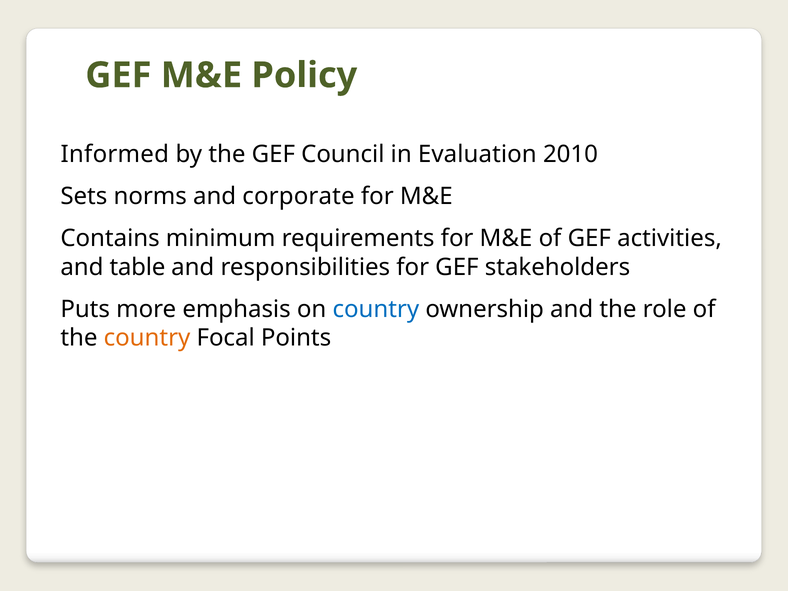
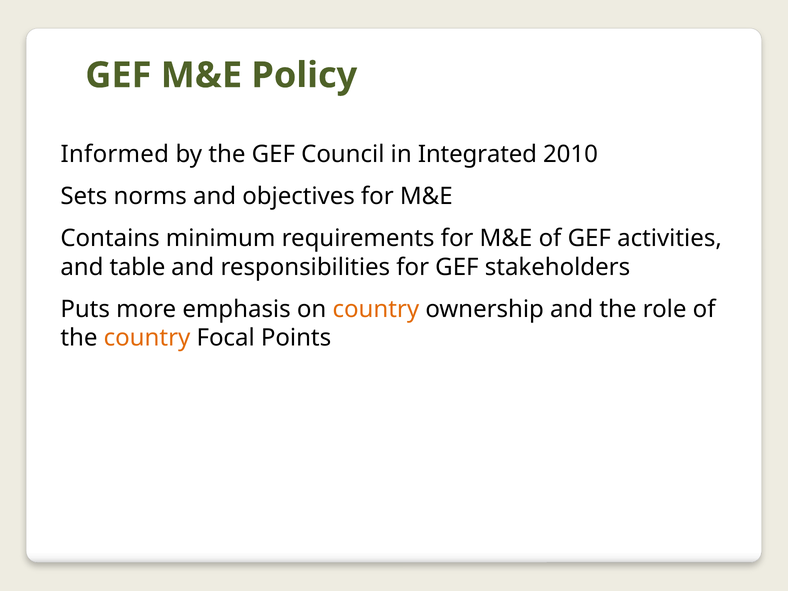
Evaluation: Evaluation -> Integrated
corporate: corporate -> objectives
country at (376, 309) colour: blue -> orange
